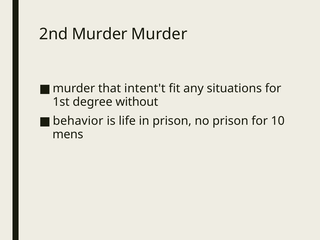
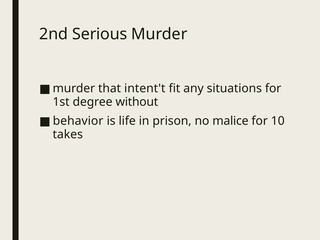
2nd Murder: Murder -> Serious
no prison: prison -> malice
mens: mens -> takes
